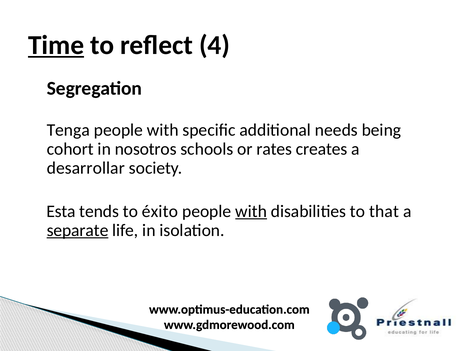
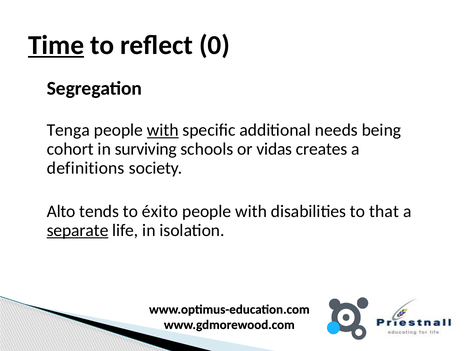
4: 4 -> 0
with at (163, 130) underline: none -> present
nosotros: nosotros -> surviving
rates: rates -> vidas
desarrollar: desarrollar -> definitions
Esta: Esta -> Alto
with at (251, 211) underline: present -> none
